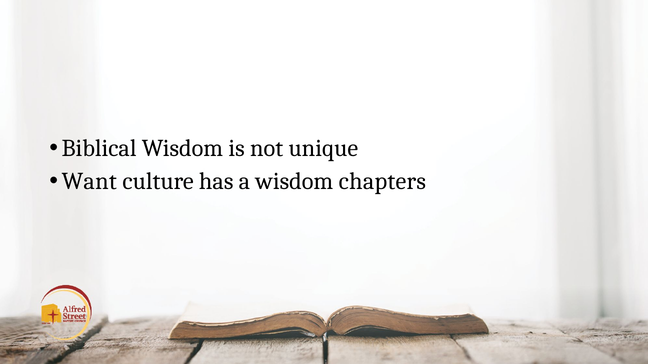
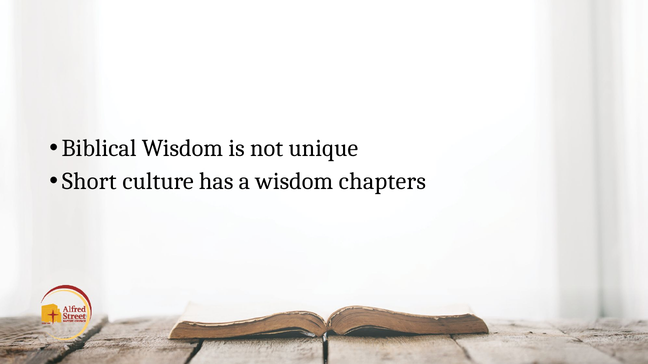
Want: Want -> Short
